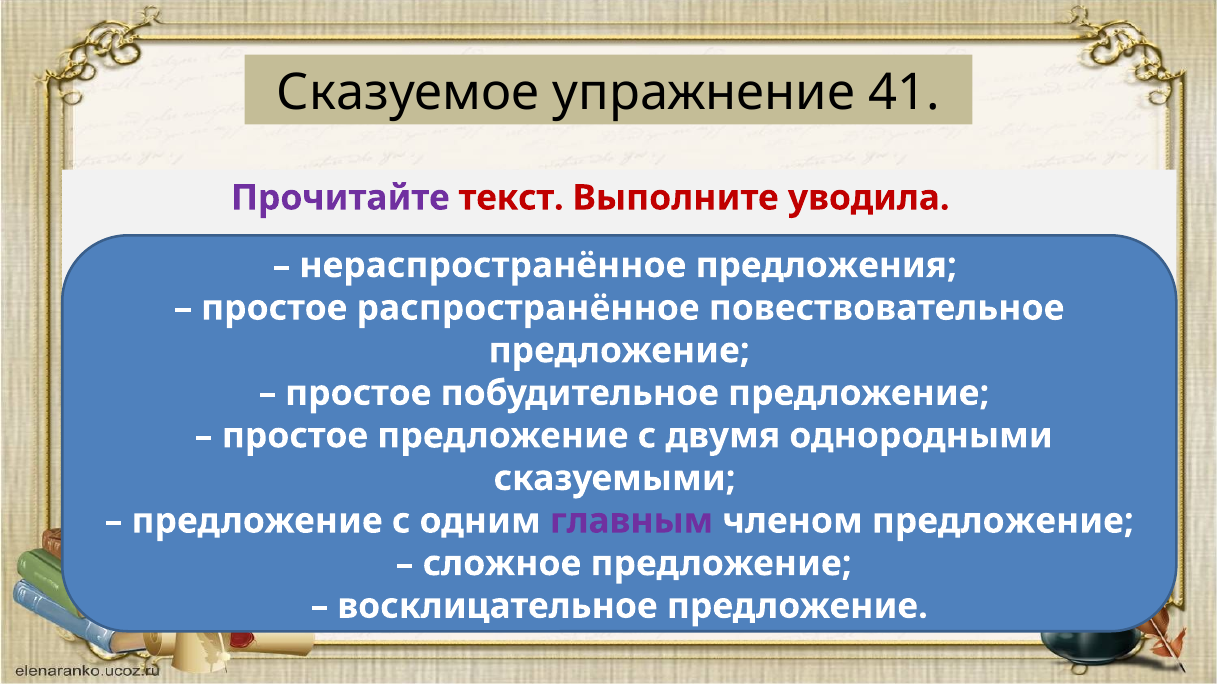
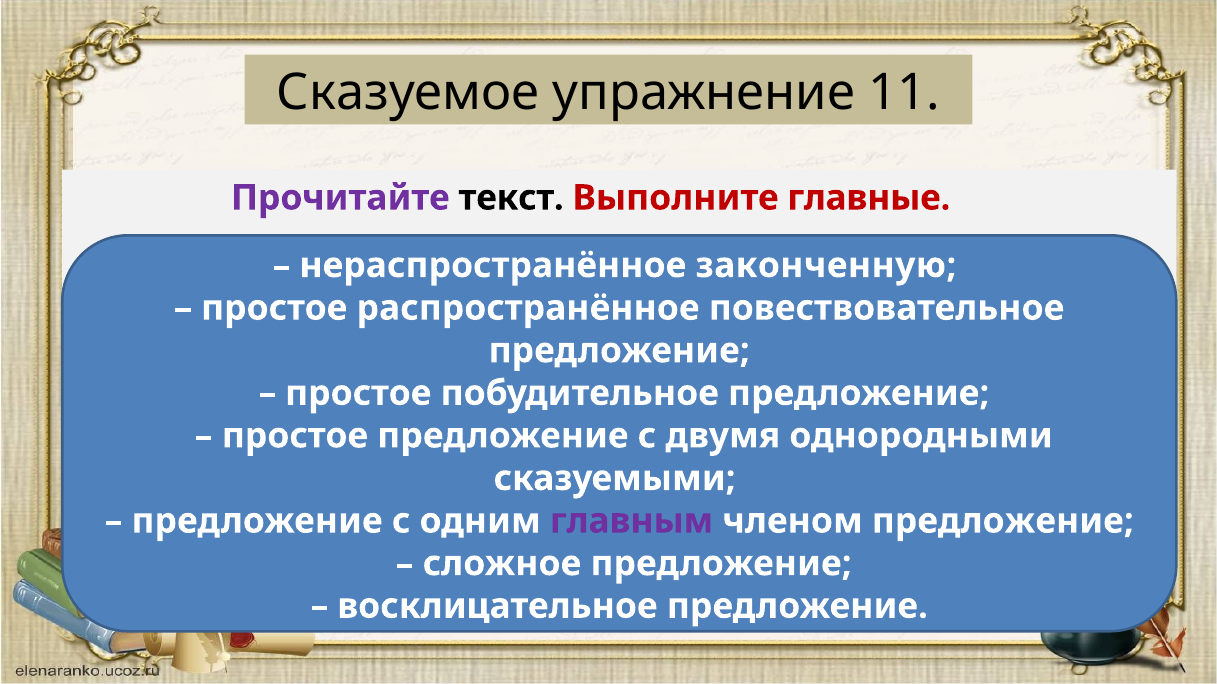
41: 41 -> 11
текст colour: red -> black
уводила: уводила -> главные
предложения: предложения -> законченную
